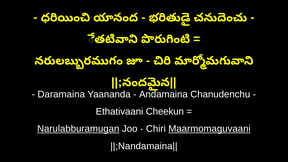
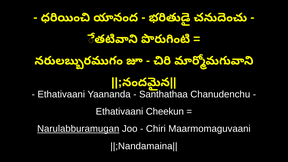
Daramaina at (61, 94): Daramaina -> Ethativaani
Andamaina: Andamaina -> Santhathaa
Maarmomaguvaani underline: present -> none
